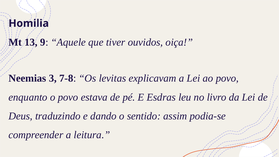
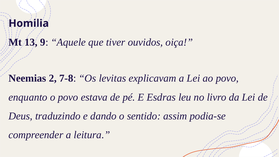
3: 3 -> 2
